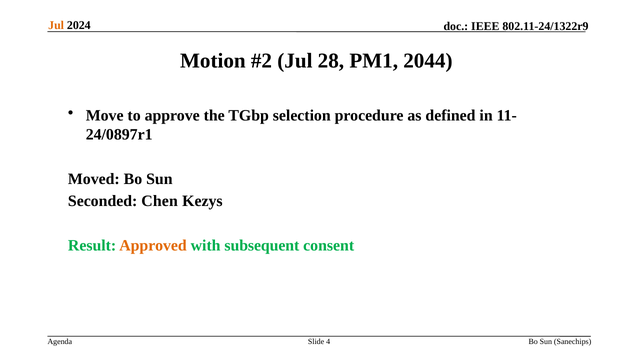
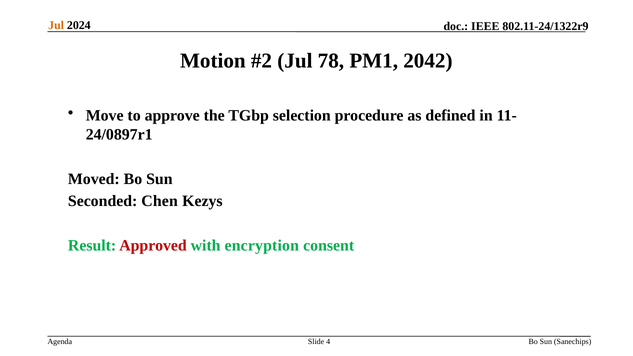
28: 28 -> 78
2044: 2044 -> 2042
Approved colour: orange -> red
subsequent: subsequent -> encryption
